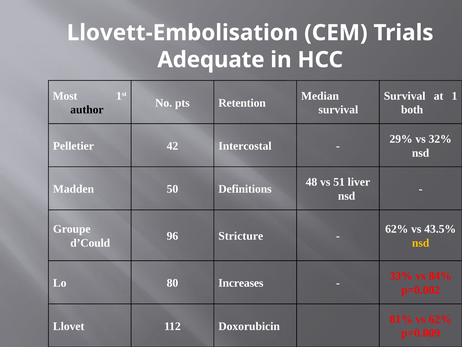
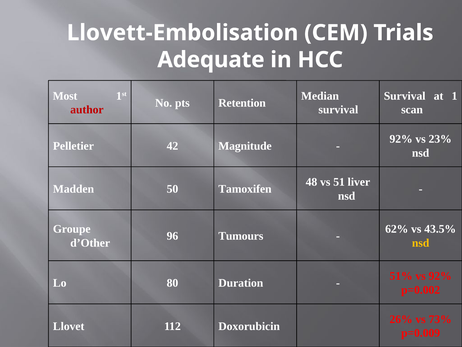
author colour: black -> red
both: both -> scan
29% at (401, 139): 29% -> 92%
32%: 32% -> 23%
Intercostal: Intercostal -> Magnitude
Definitions: Definitions -> Tamoxifen
Stricture: Stricture -> Tumours
d’Could: d’Could -> d’Other
33%: 33% -> 51%
vs 84%: 84% -> 92%
Increases: Increases -> Duration
81%: 81% -> 26%
vs 62%: 62% -> 73%
